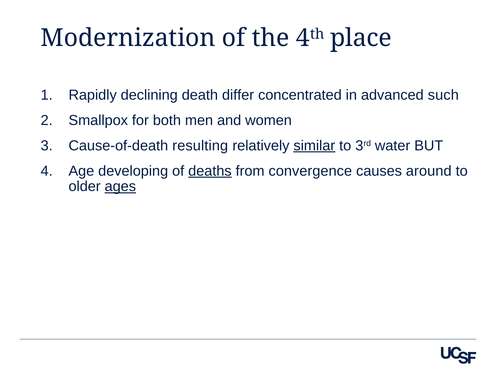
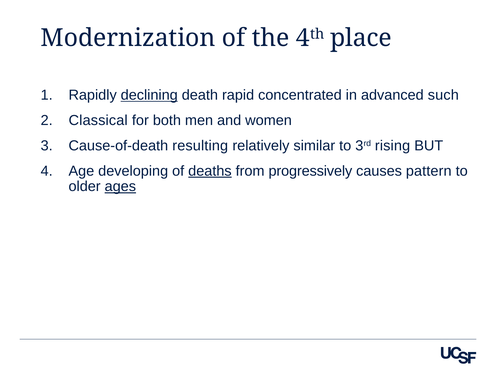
declining underline: none -> present
differ: differ -> rapid
Smallpox: Smallpox -> Classical
similar underline: present -> none
water: water -> rising
convergence: convergence -> progressively
around: around -> pattern
